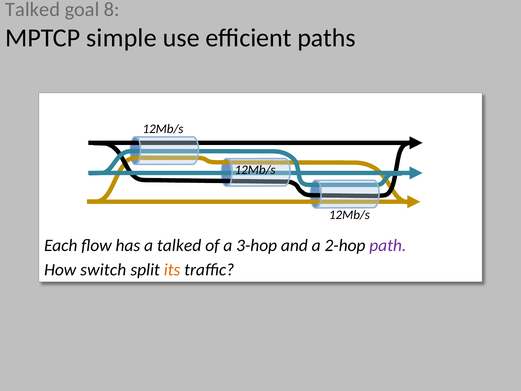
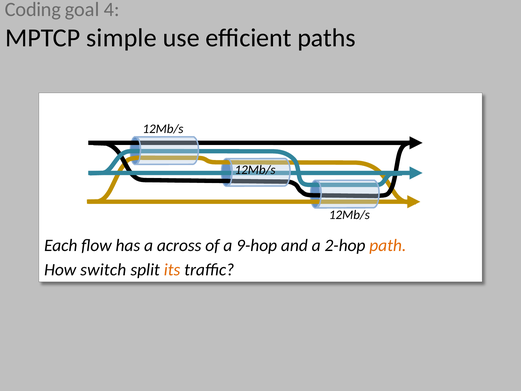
Talked at (33, 10): Talked -> Coding
8: 8 -> 4
a talked: talked -> across
3-hop: 3-hop -> 9-hop
path colour: purple -> orange
